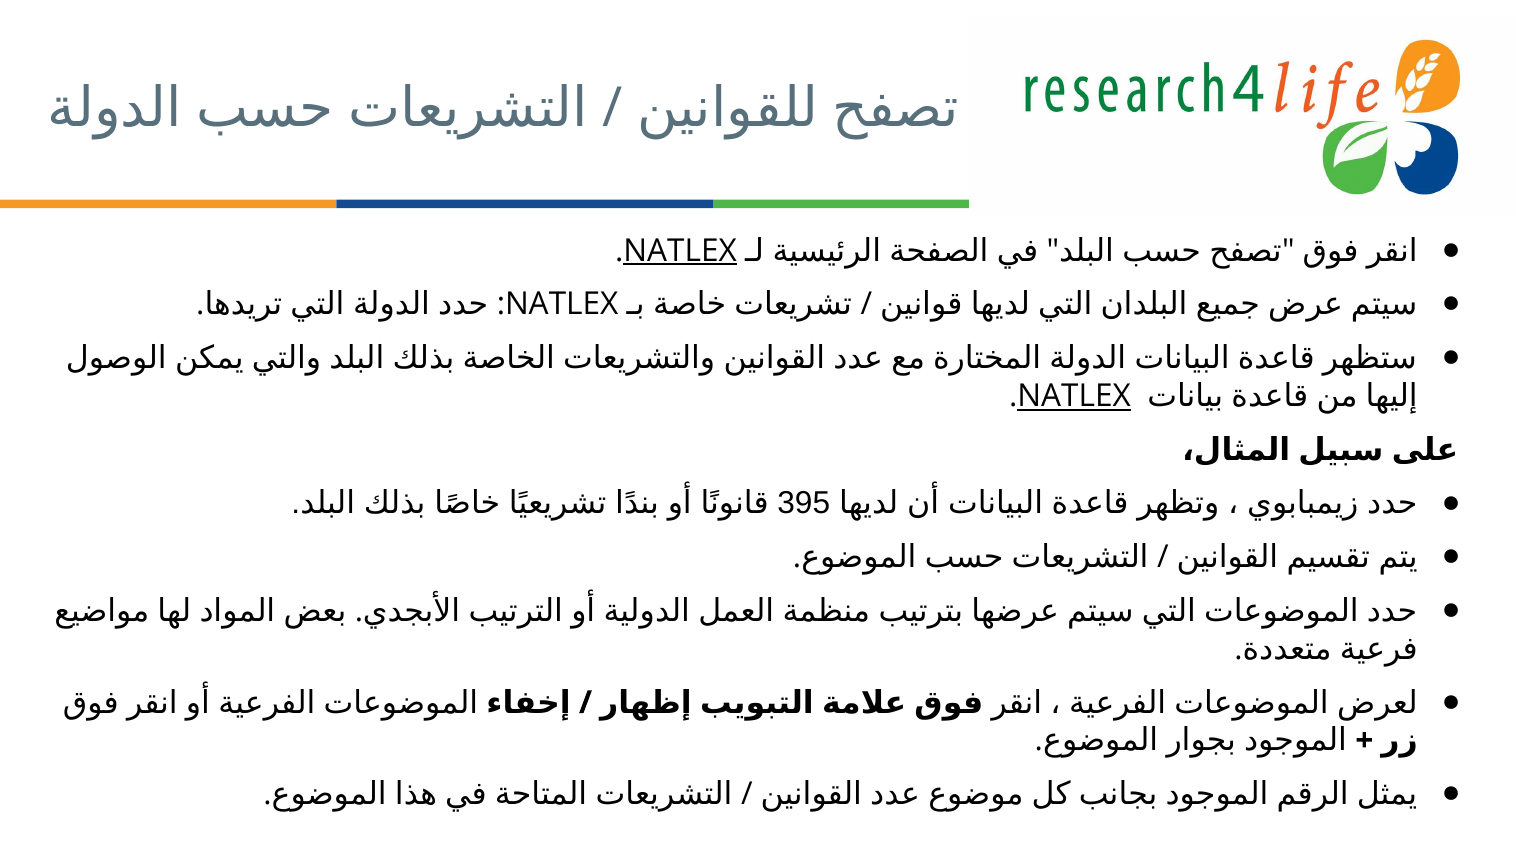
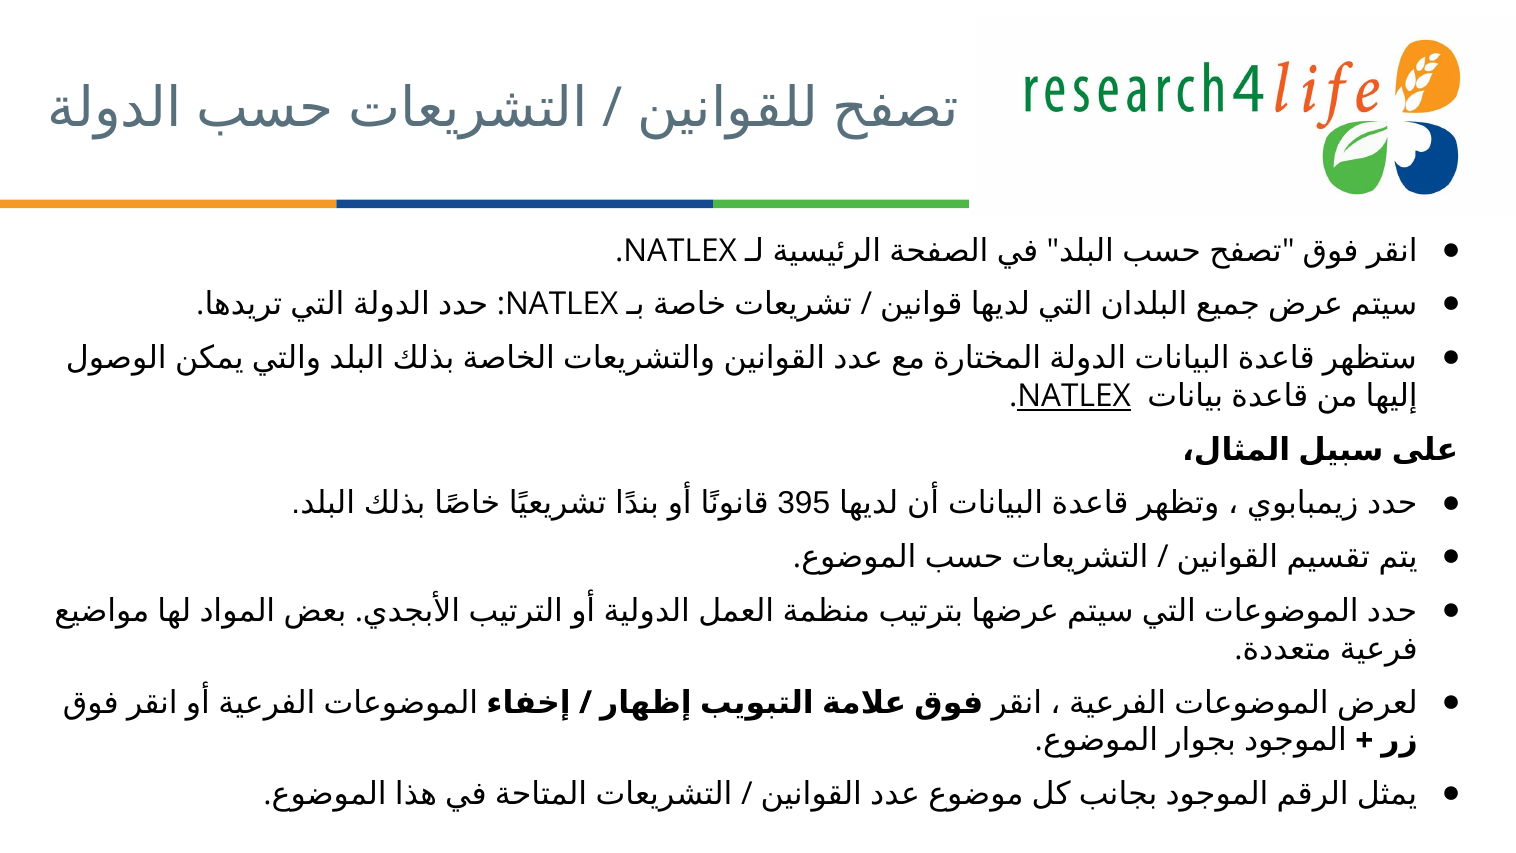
NATLEX at (680, 251) underline: present -> none
